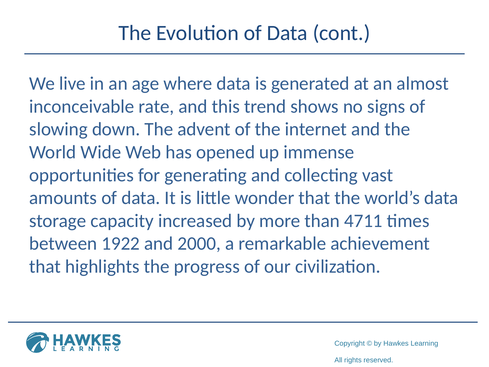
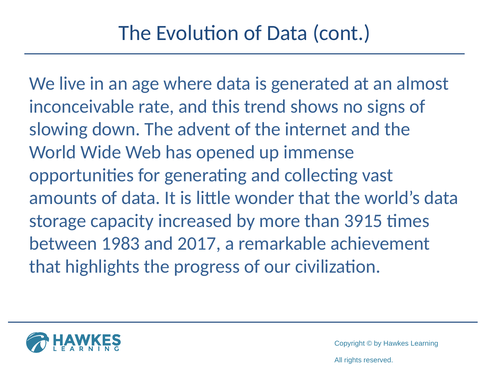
4711: 4711 -> 3915
1922: 1922 -> 1983
2000: 2000 -> 2017
